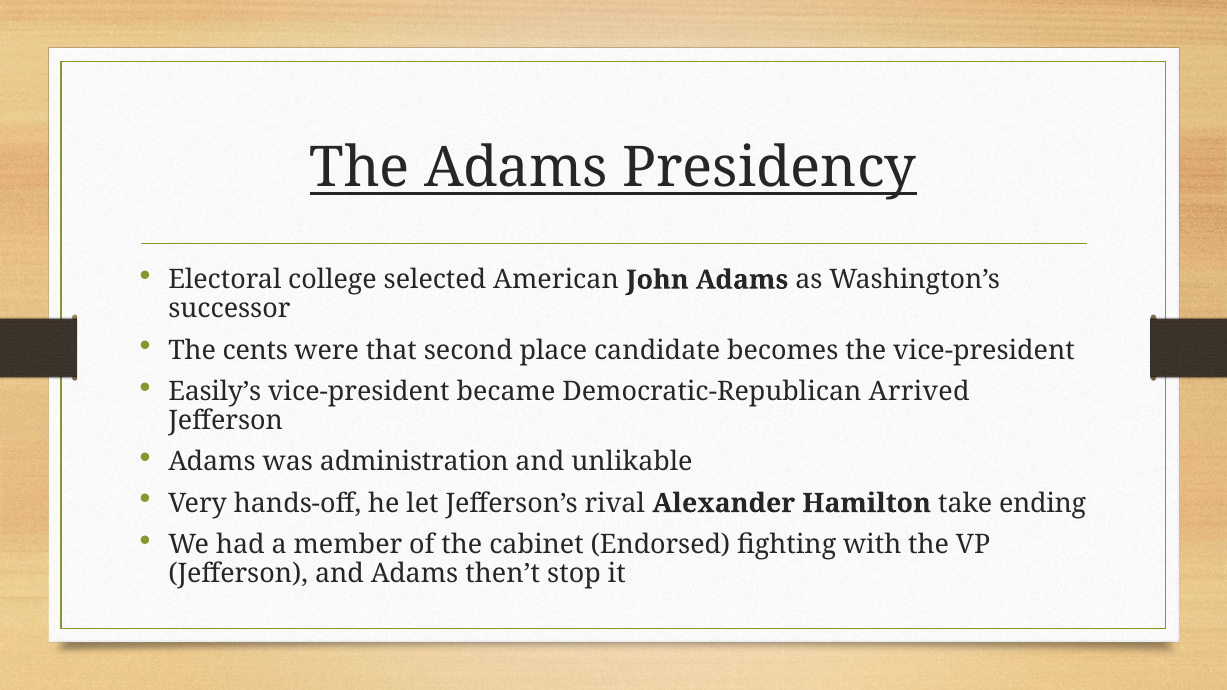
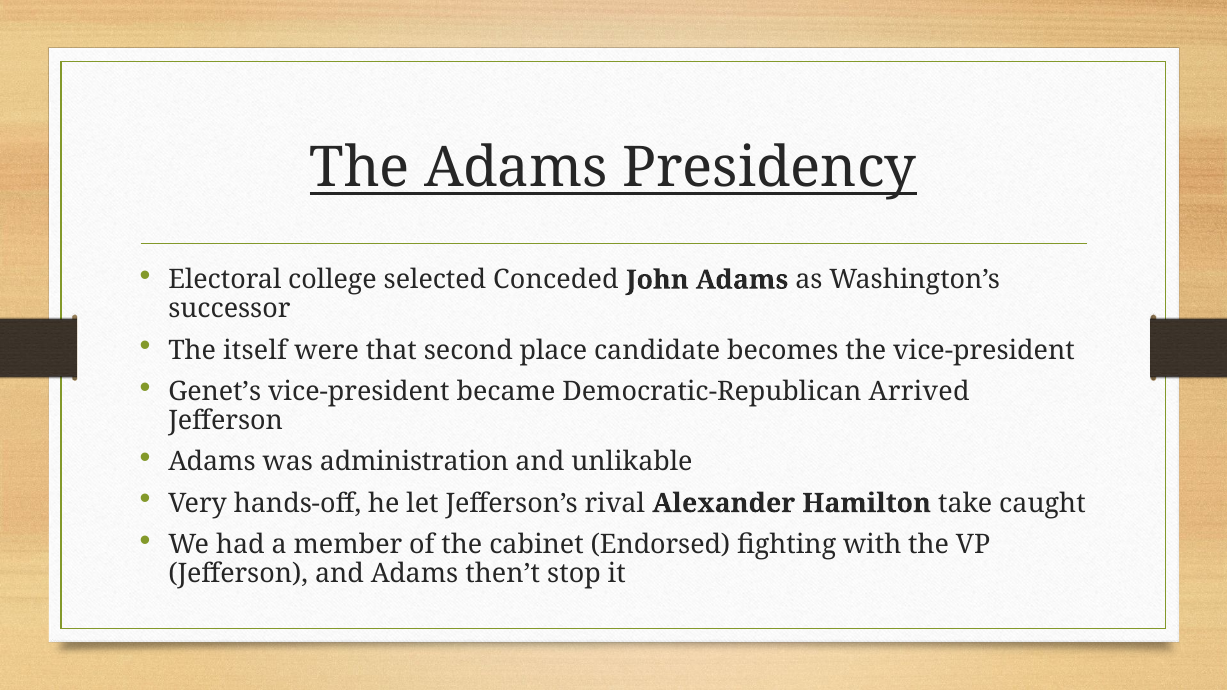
American: American -> Conceded
cents: cents -> itself
Easily’s: Easily’s -> Genet’s
ending: ending -> caught
